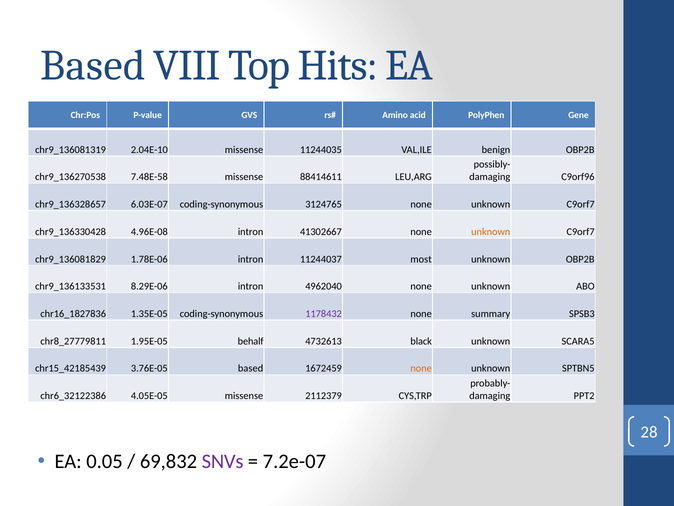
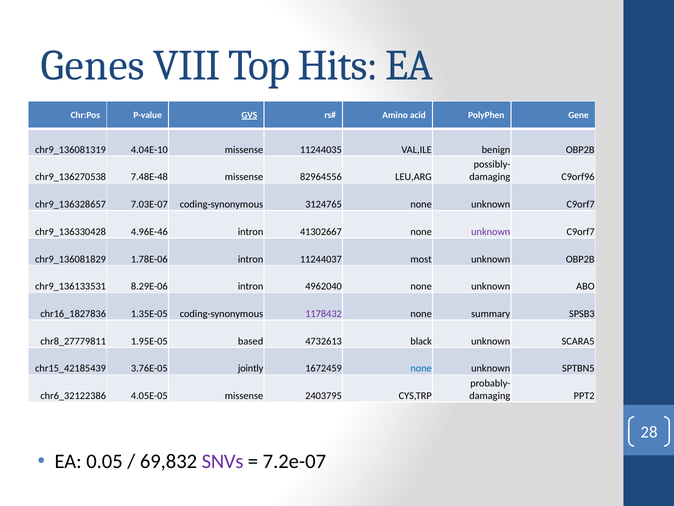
Based at (93, 65): Based -> Genes
GVS underline: none -> present
2.04E-10: 2.04E-10 -> 4.04E-10
7.48E-58: 7.48E-58 -> 7.48E-48
88414611: 88414611 -> 82964556
6.03E-07: 6.03E-07 -> 7.03E-07
4.96E-08: 4.96E-08 -> 4.96E-46
unknown at (491, 232) colour: orange -> purple
behalf: behalf -> based
3.76E-05 based: based -> jointly
none at (421, 368) colour: orange -> blue
2112379: 2112379 -> 2403795
